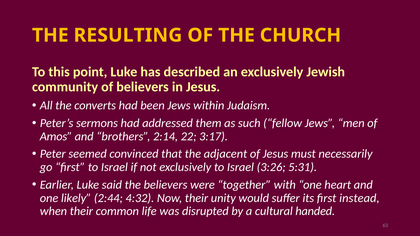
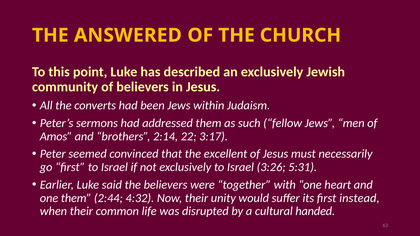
RESULTING: RESULTING -> ANSWERED
adjacent: adjacent -> excellent
one likely: likely -> them
